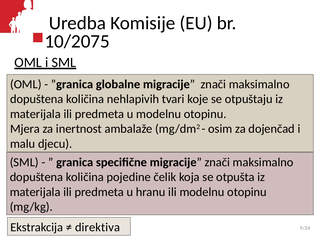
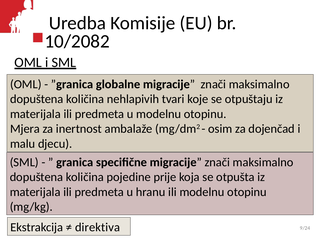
10/2075: 10/2075 -> 10/2082
čelik: čelik -> prije
